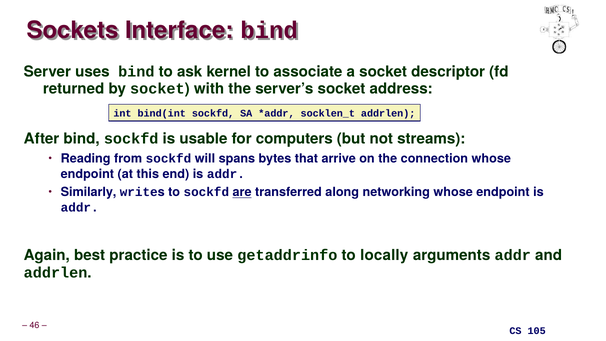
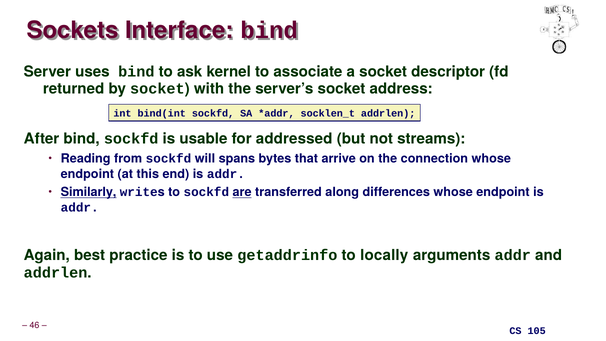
computers: computers -> addressed
Similarly underline: none -> present
networking: networking -> differences
